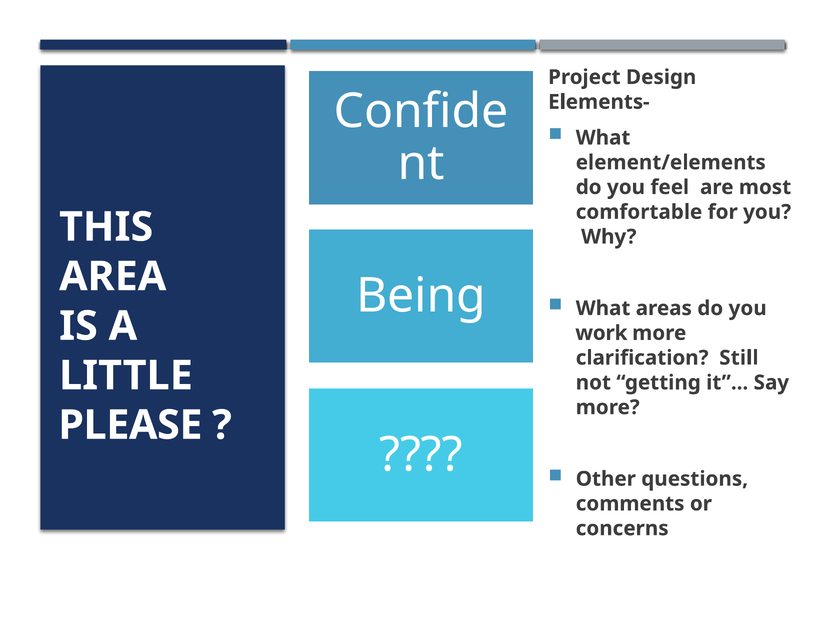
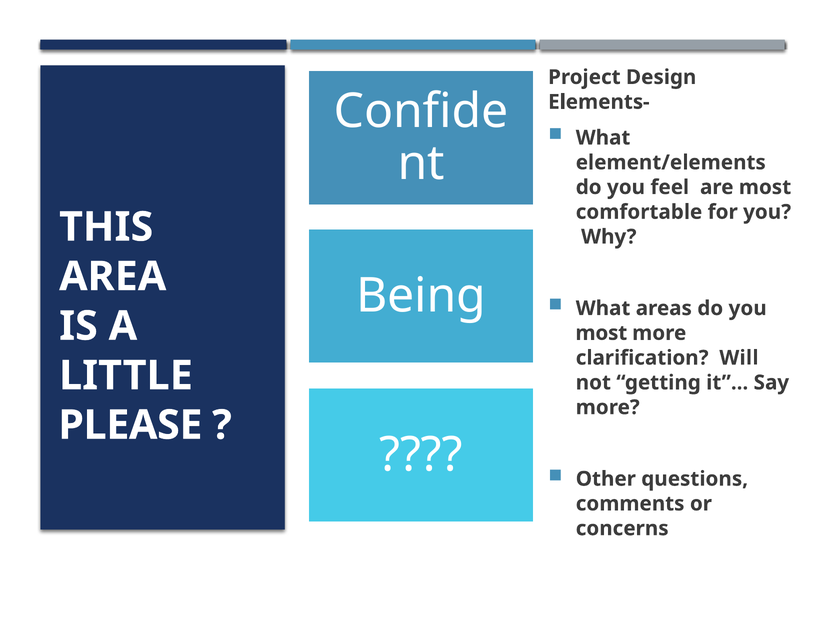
work at (601, 333): work -> most
Still: Still -> Will
